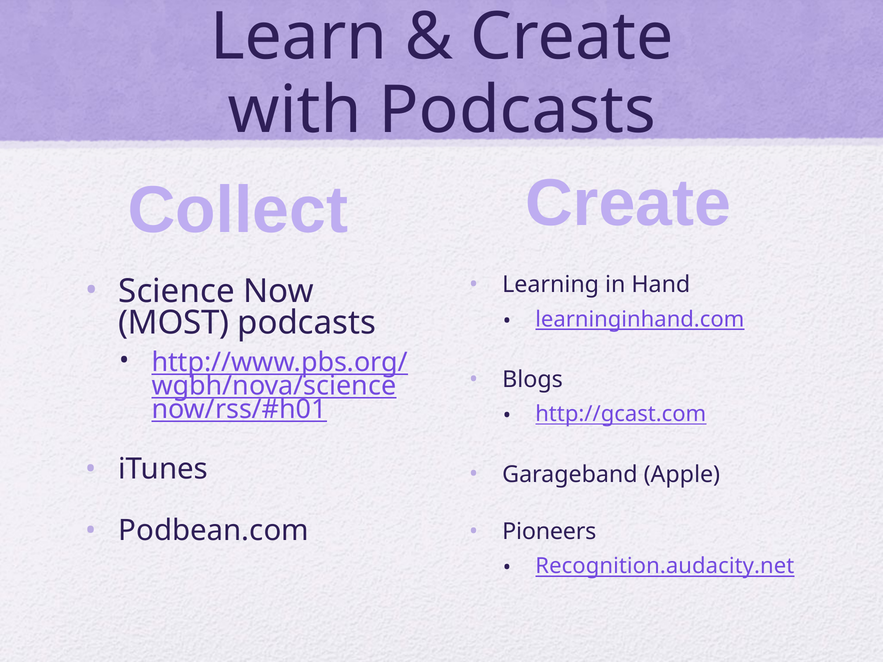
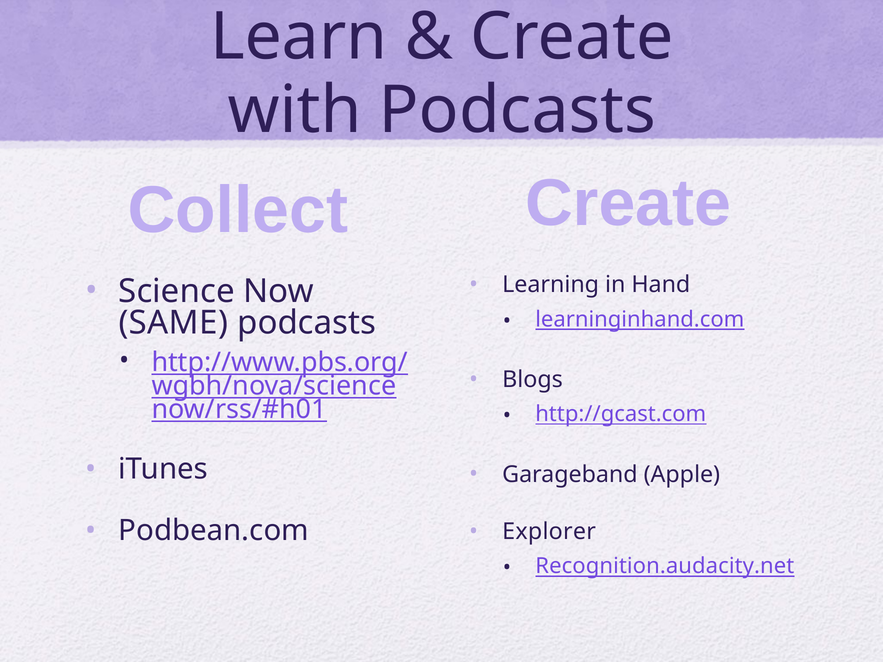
MOST: MOST -> SAME
Pioneers: Pioneers -> Explorer
